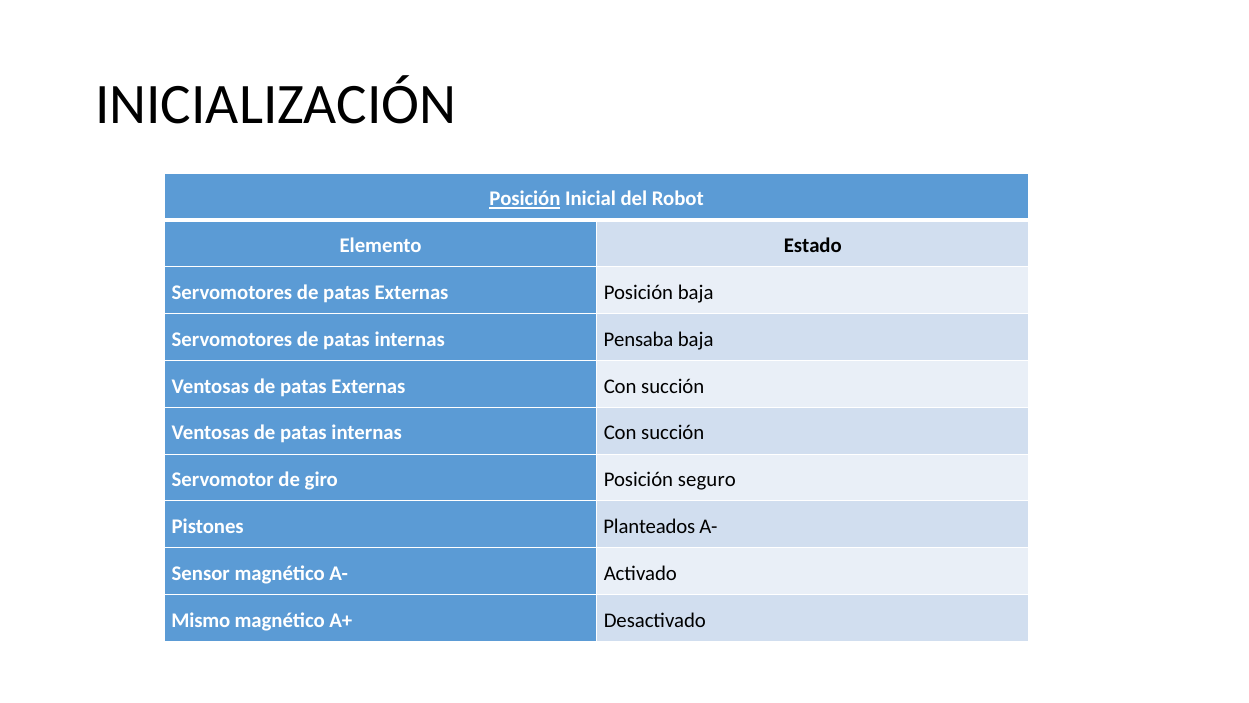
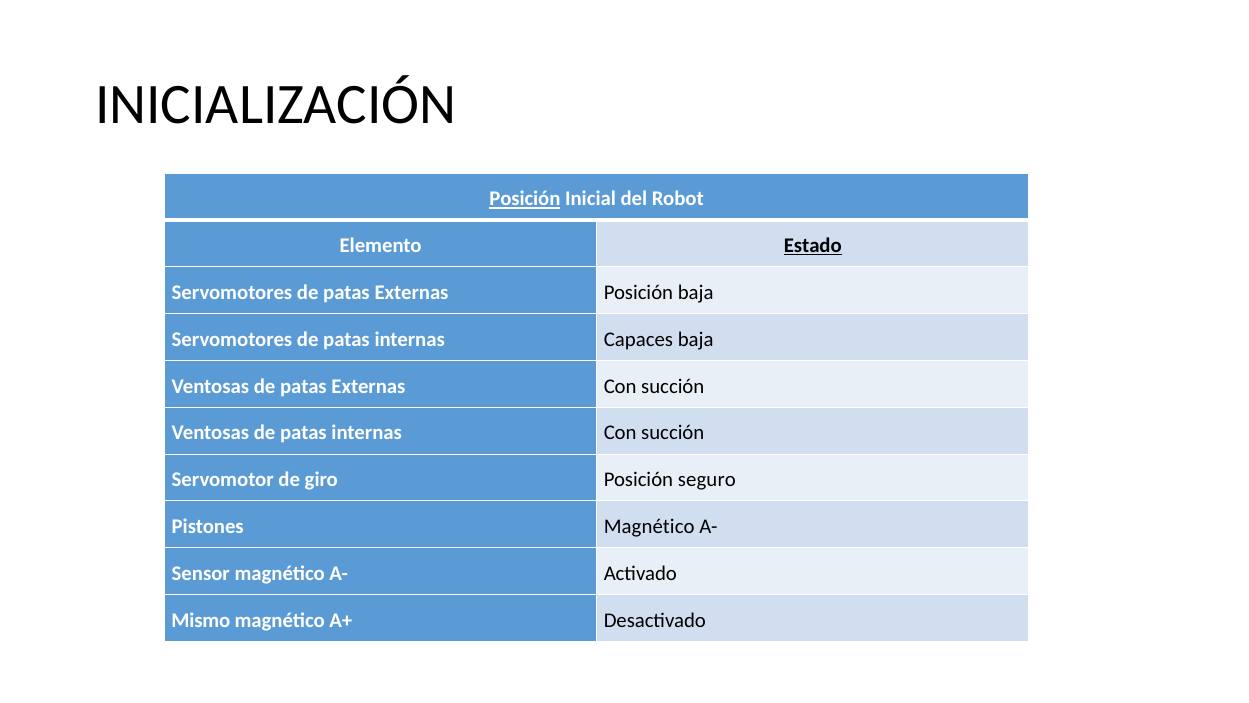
Estado underline: none -> present
Pensaba: Pensaba -> Capaces
Pistones Planteados: Planteados -> Magnético
